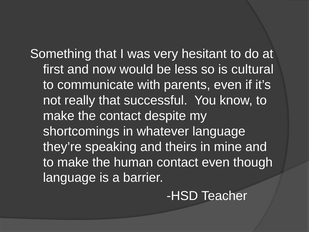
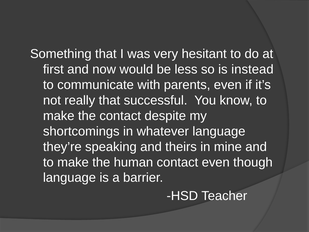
cultural: cultural -> instead
